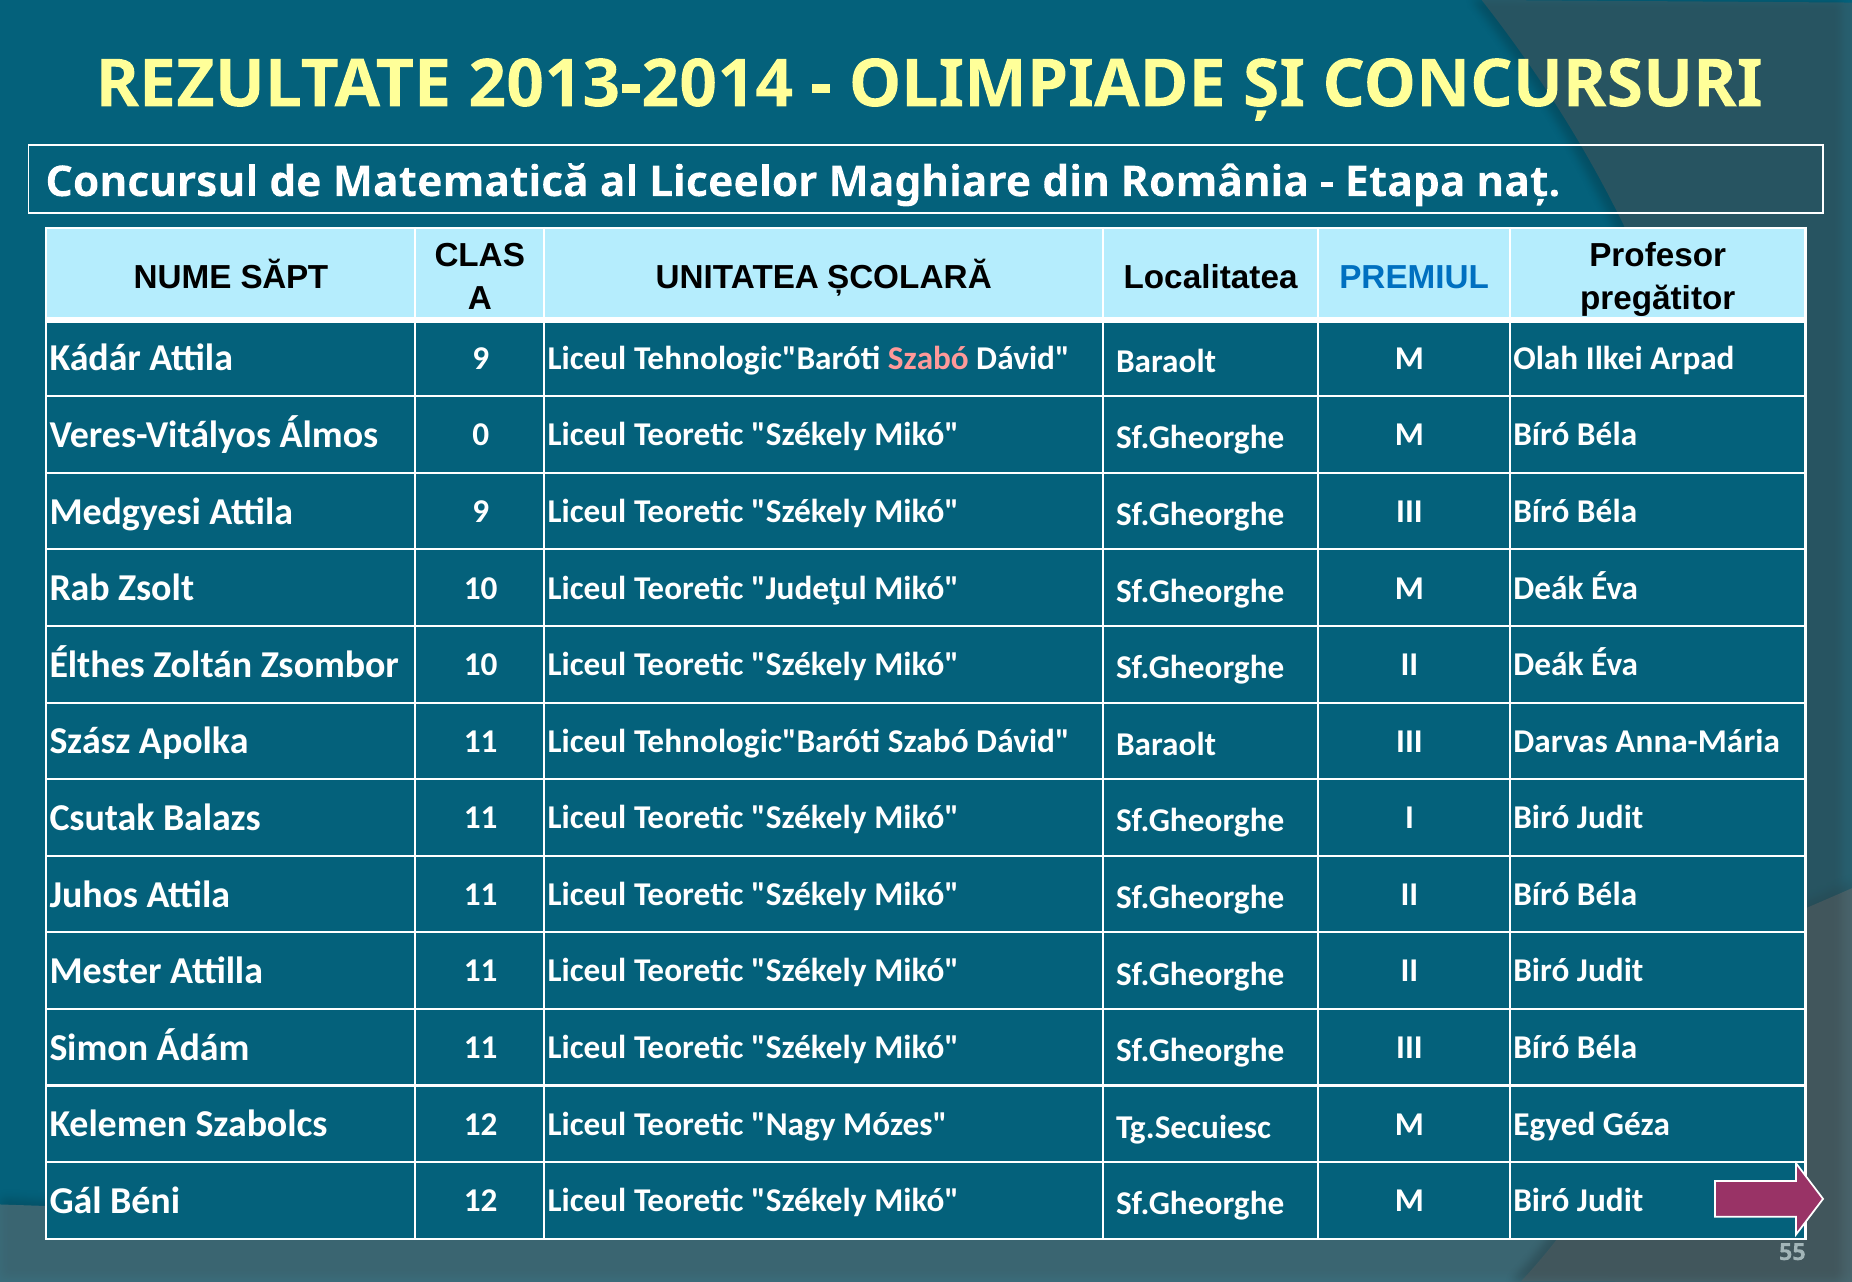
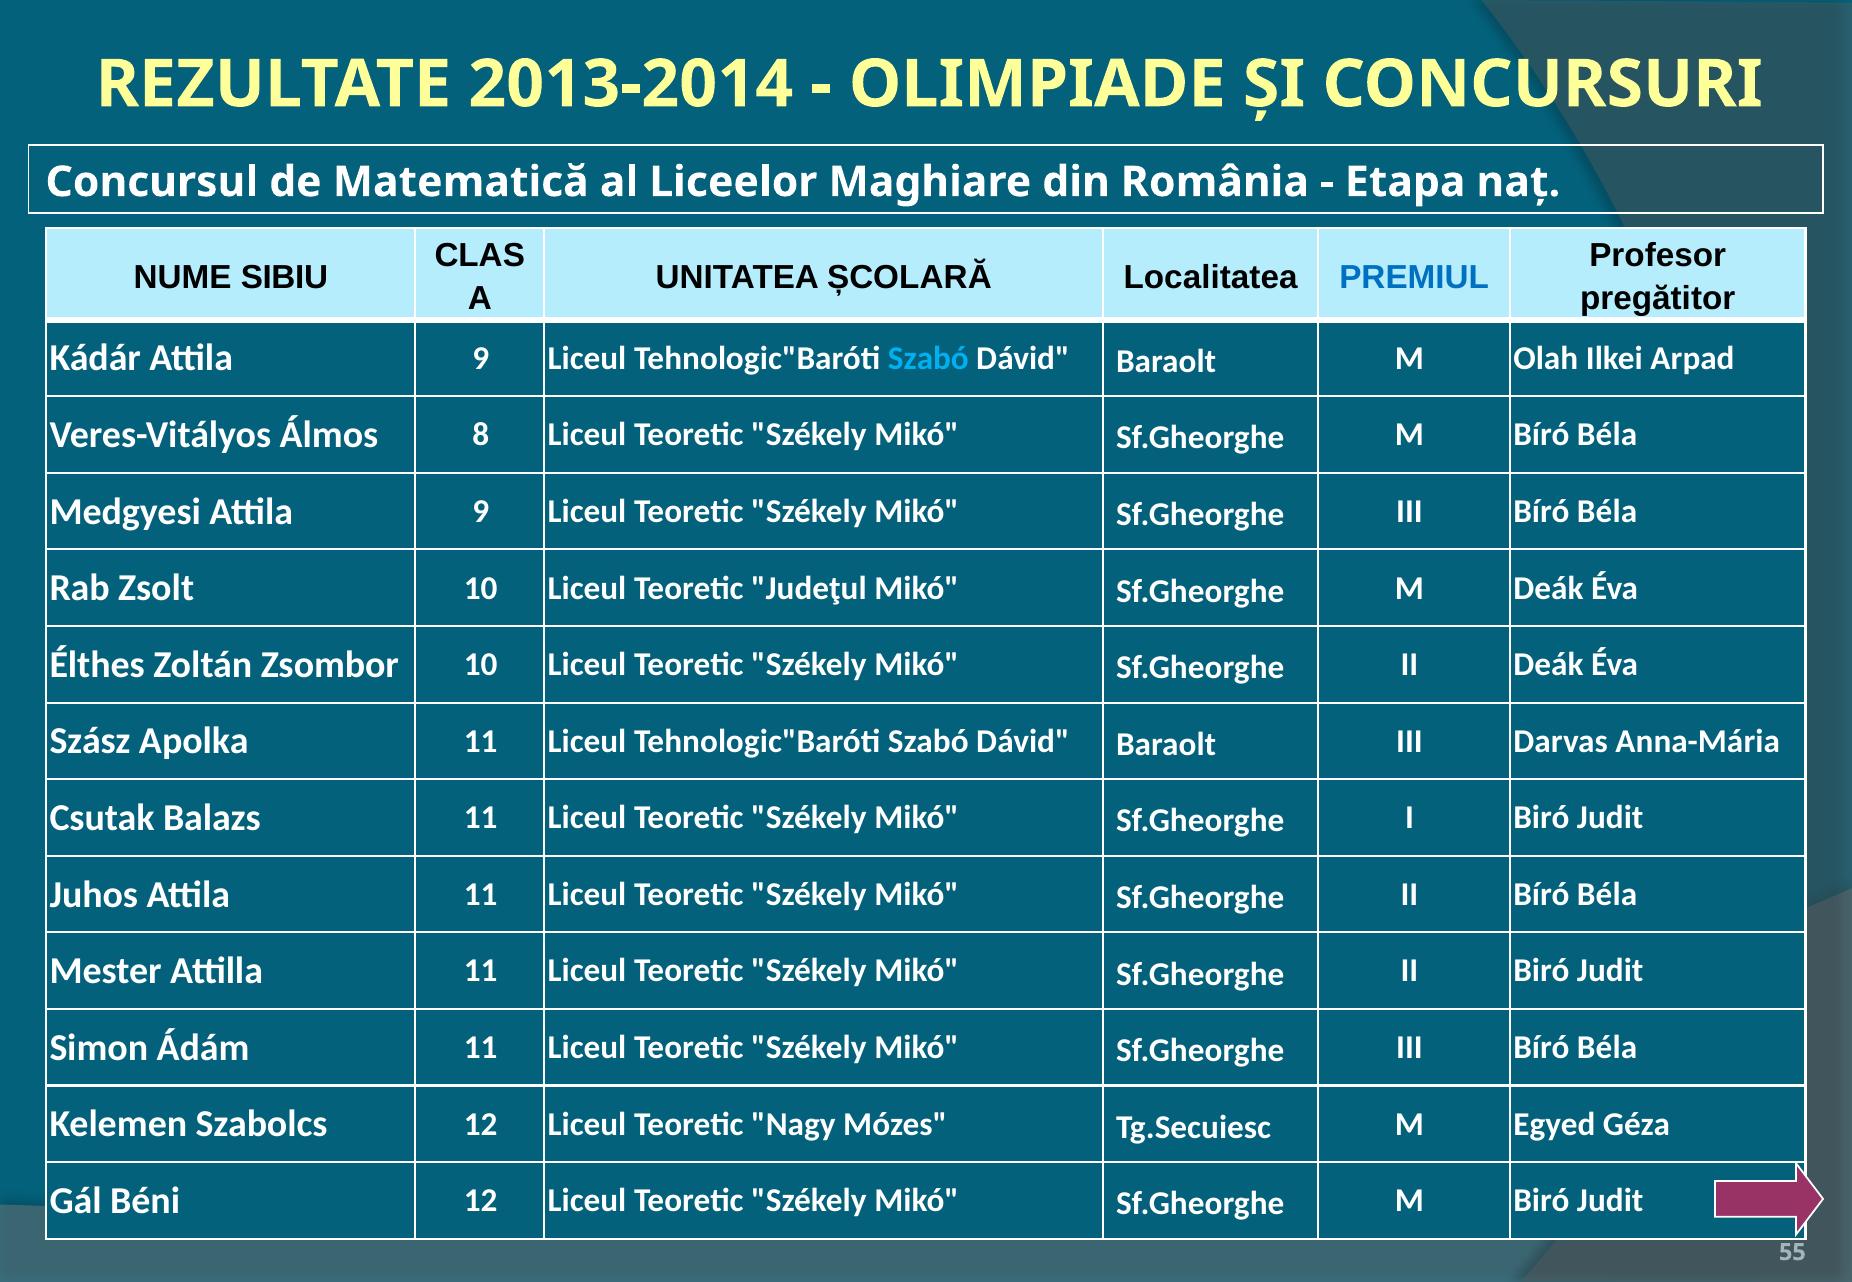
SĂPT: SĂPT -> SIBIU
Szabó at (928, 358) colour: pink -> light blue
0: 0 -> 8
